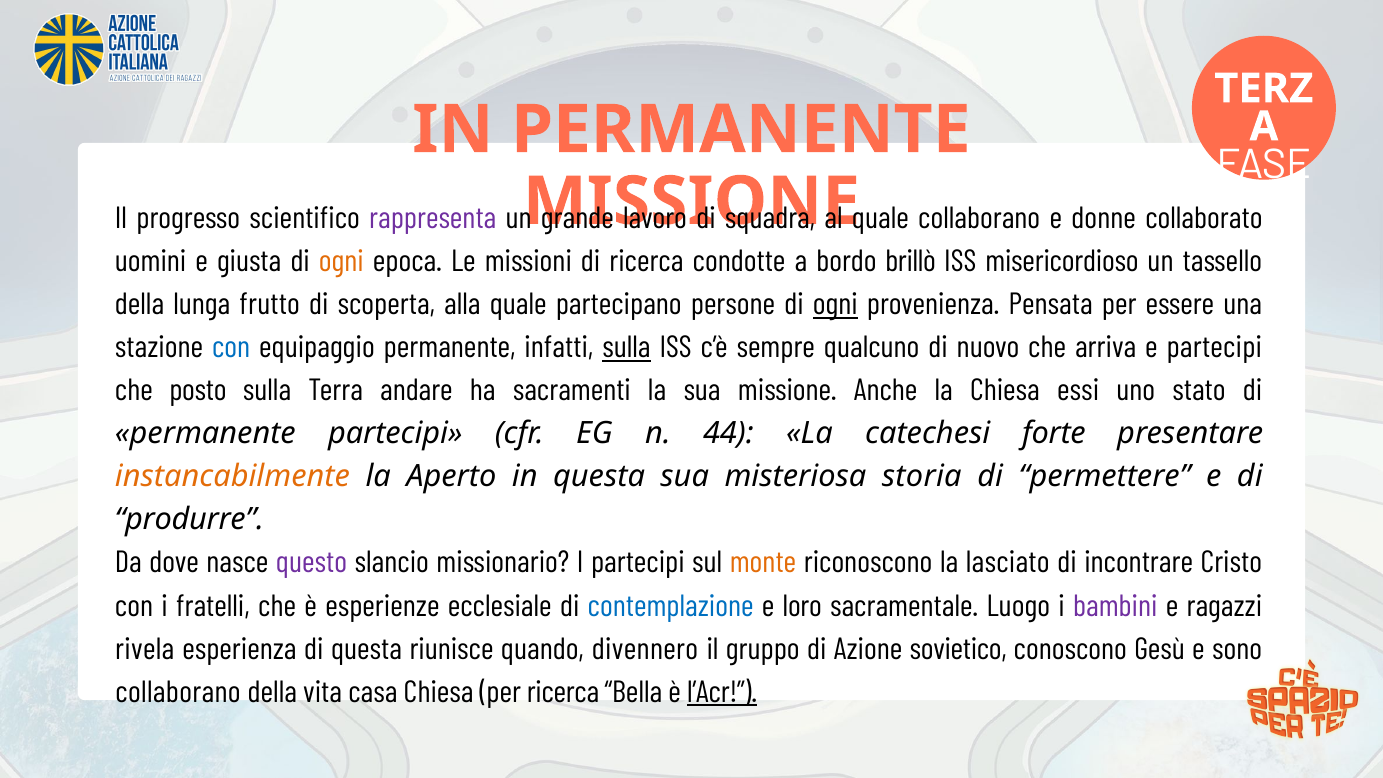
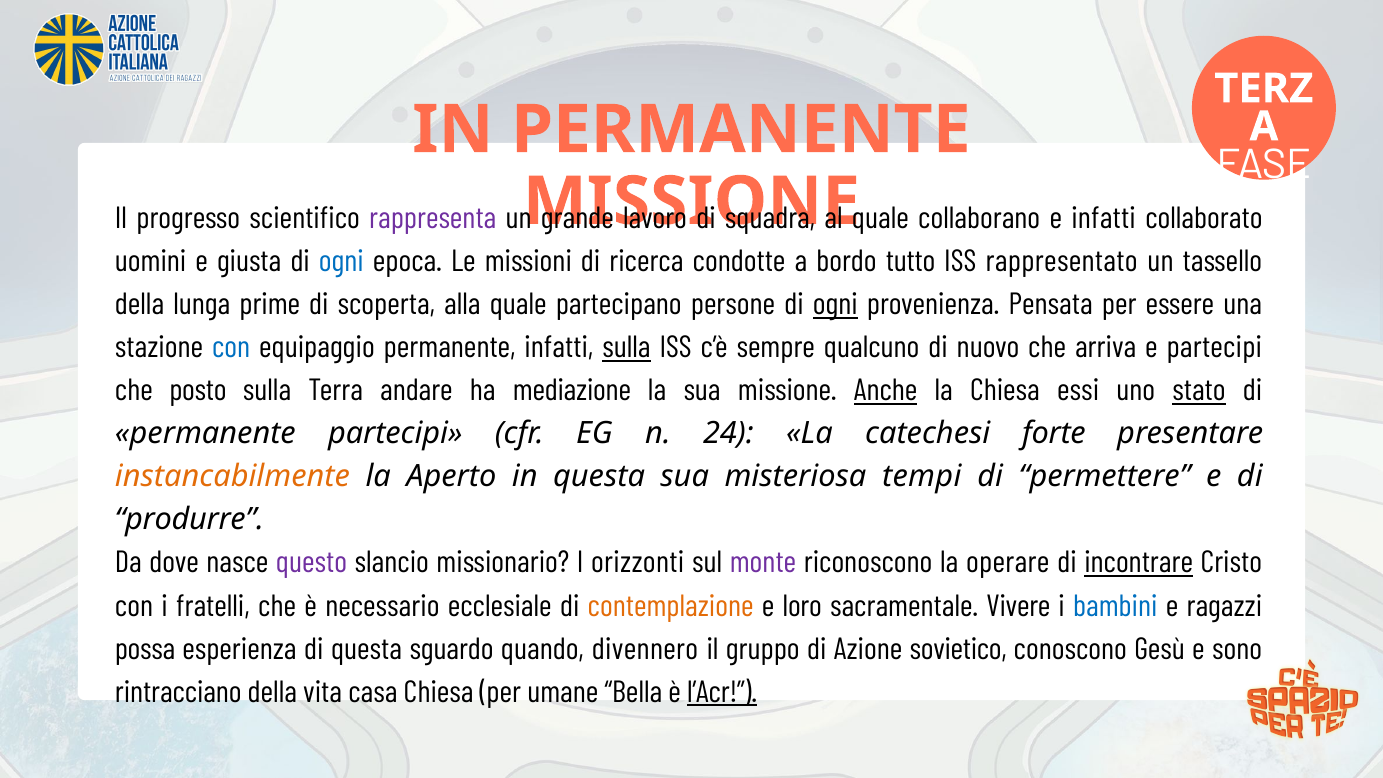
e donne: donne -> infatti
ogni at (341, 262) colour: orange -> blue
brillò: brillò -> tutto
misericordioso: misericordioso -> rappresentato
frutto: frutto -> prime
sacramenti: sacramenti -> mediazione
Anche underline: none -> present
stato underline: none -> present
44: 44 -> 24
storia: storia -> tempi
I partecipi: partecipi -> orizzonti
monte colour: orange -> purple
lasciato: lasciato -> operare
incontrare underline: none -> present
esperienze: esperienze -> necessario
contemplazione colour: blue -> orange
Luogo: Luogo -> Vivere
bambini colour: purple -> blue
rivela: rivela -> possa
riunisce: riunisce -> sguardo
collaborano at (178, 692): collaborano -> rintracciano
per ricerca: ricerca -> umane
